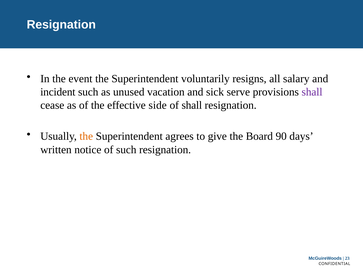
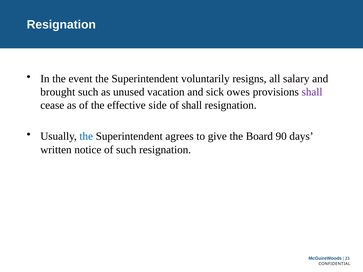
incident: incident -> brought
serve: serve -> owes
the at (86, 136) colour: orange -> blue
